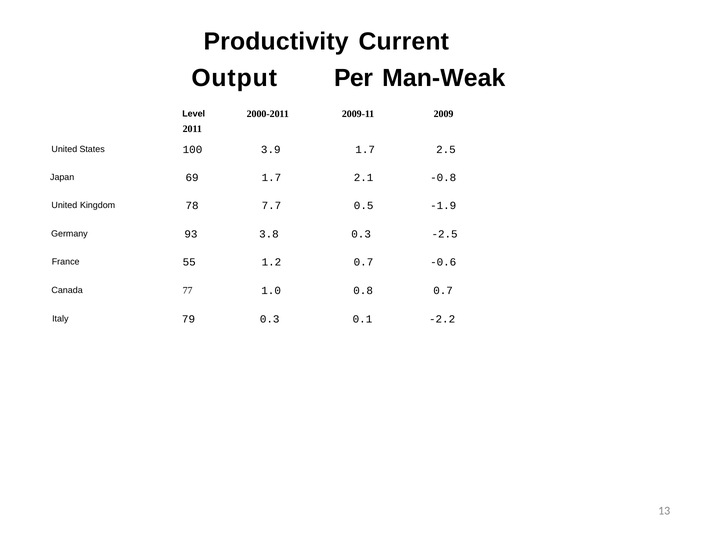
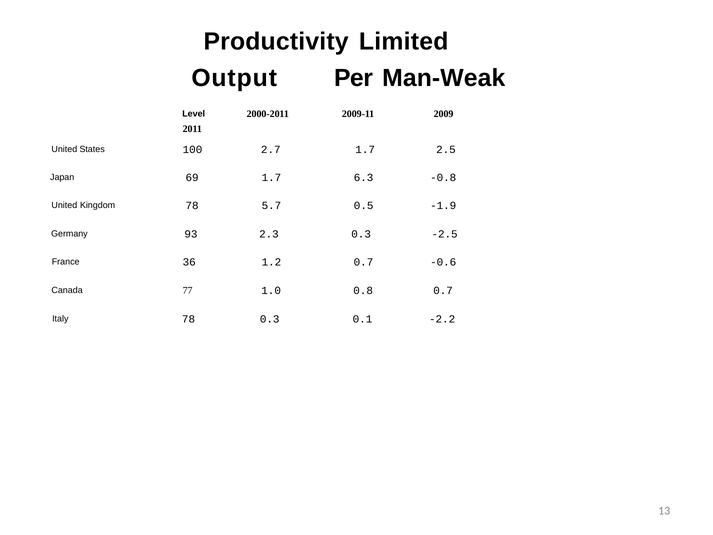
Current: Current -> Limited
3.9: 3.9 -> 2.7
2.1: 2.1 -> 6.3
7.7: 7.7 -> 5.7
3.8: 3.8 -> 2.3
55: 55 -> 36
Italy 79: 79 -> 78
